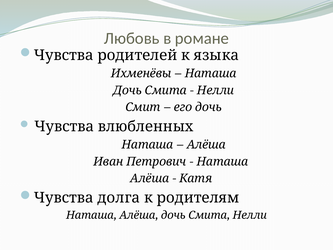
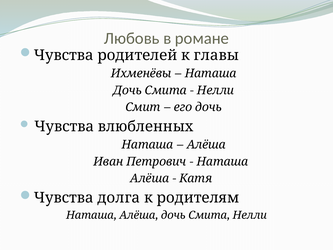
языка: языка -> главы
